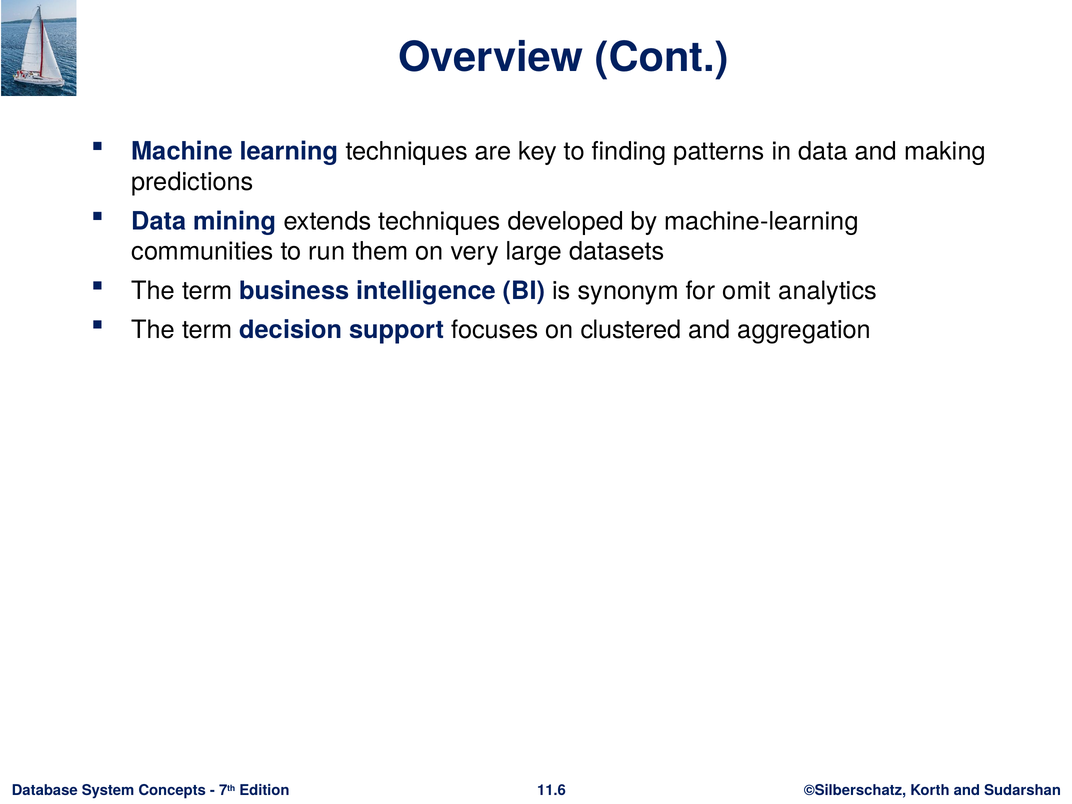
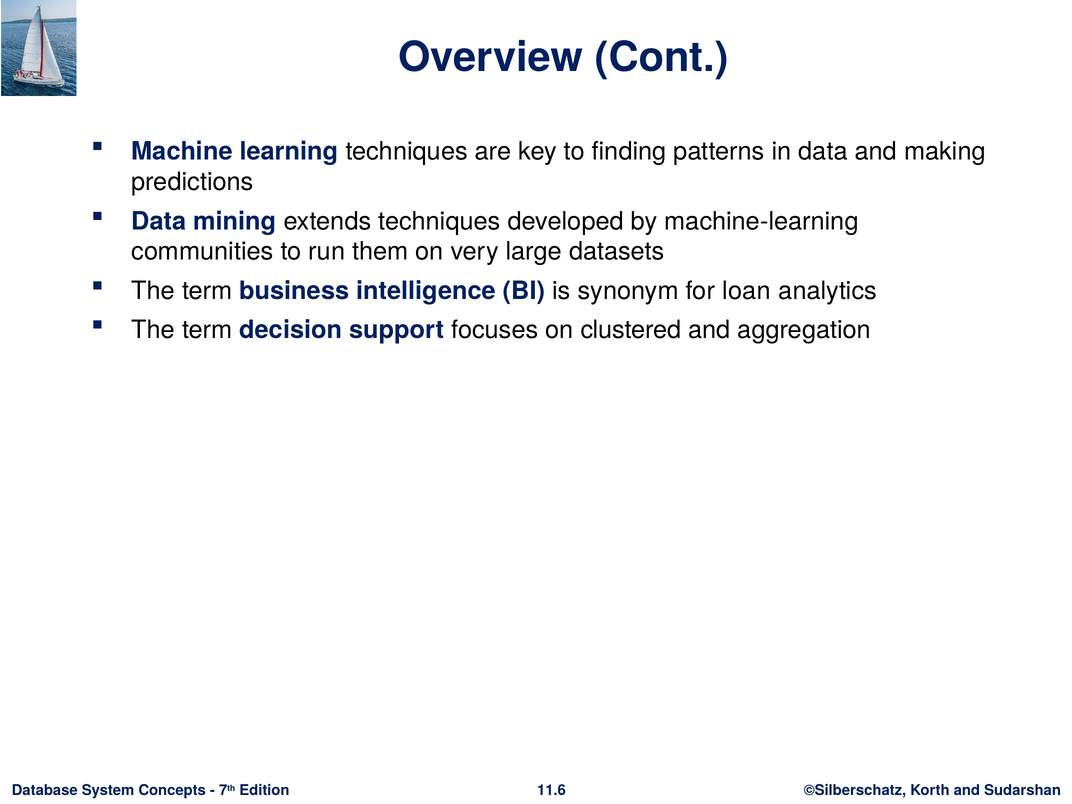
omit: omit -> loan
